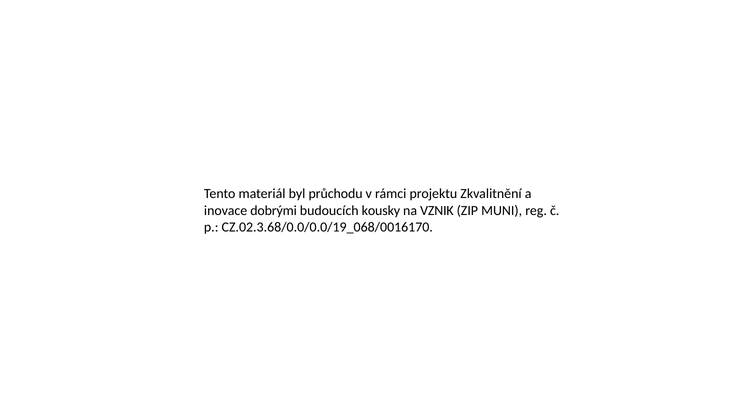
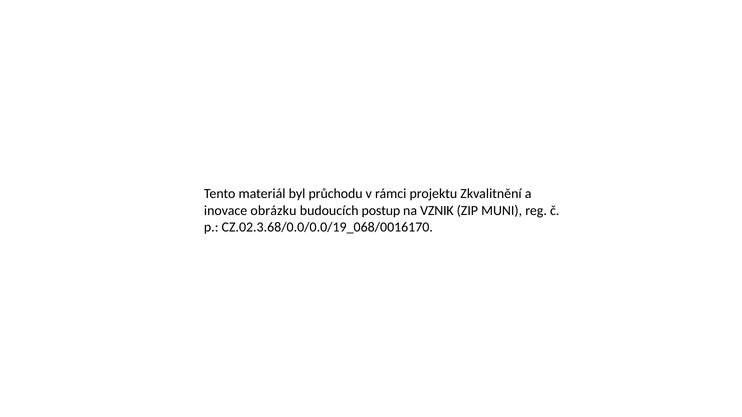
dobrými: dobrými -> obrázku
kousky: kousky -> postup
